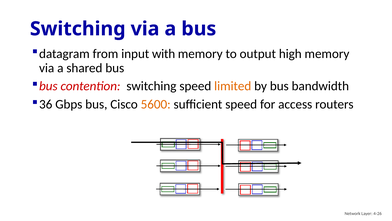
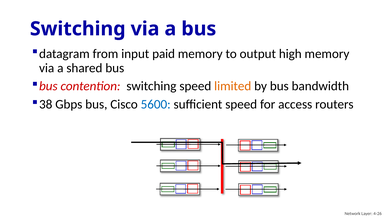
with: with -> paid
36: 36 -> 38
5600 colour: orange -> blue
